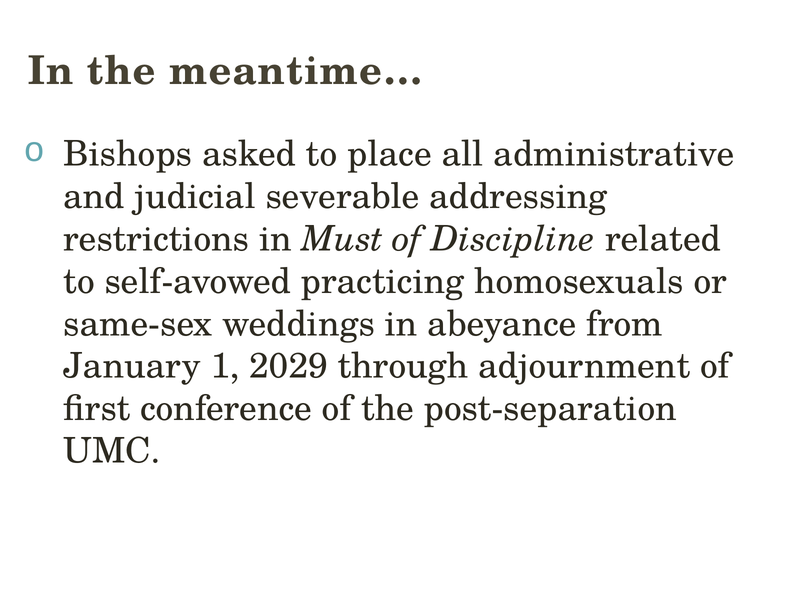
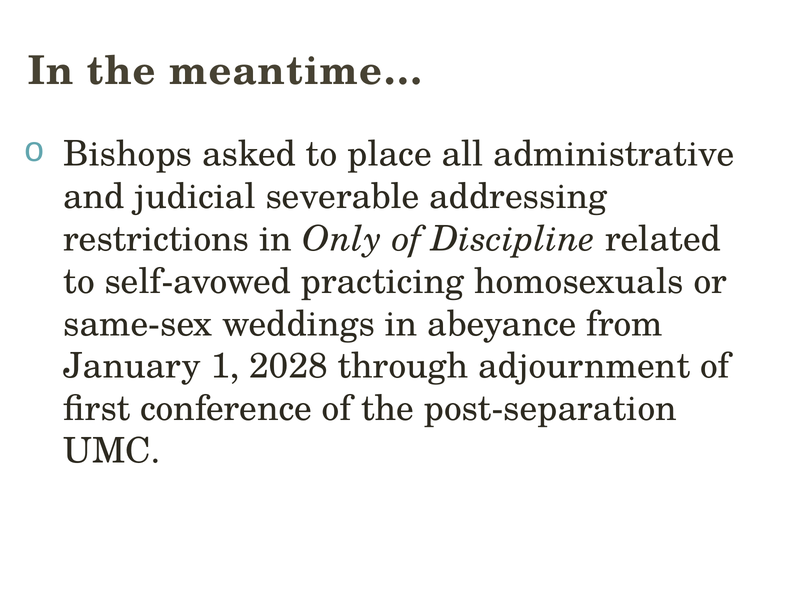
Must: Must -> Only
2029: 2029 -> 2028
